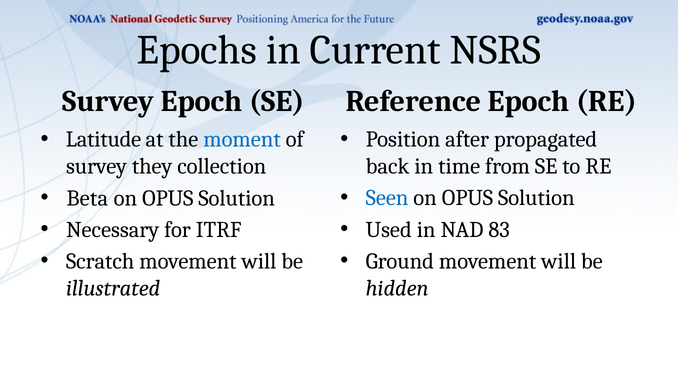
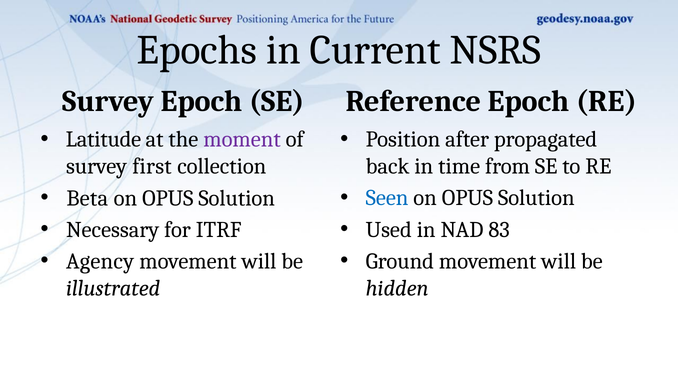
moment colour: blue -> purple
they: they -> first
Scratch: Scratch -> Agency
